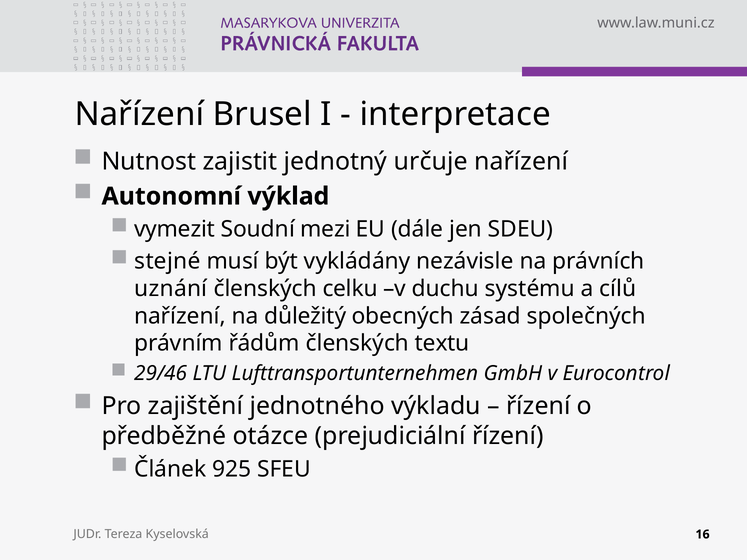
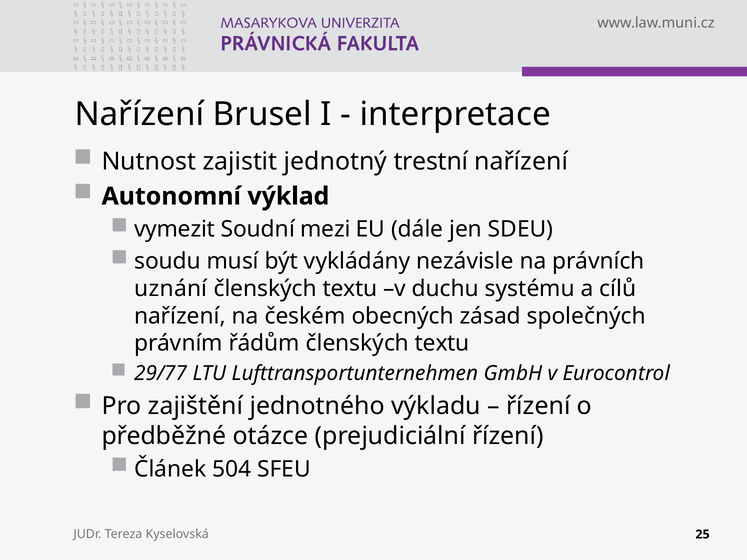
určuje: určuje -> trestní
stejné: stejné -> soudu
celku at (350, 289): celku -> textu
důležitý: důležitý -> českém
29/46: 29/46 -> 29/77
925: 925 -> 504
16: 16 -> 25
